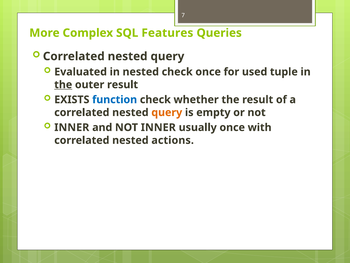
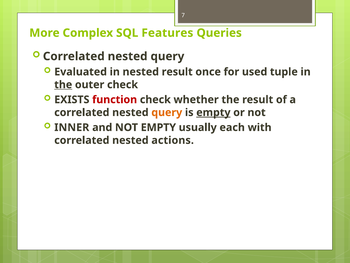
nested check: check -> result
outer result: result -> check
function colour: blue -> red
empty at (213, 112) underline: none -> present
NOT INNER: INNER -> EMPTY
usually once: once -> each
